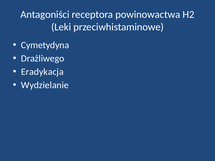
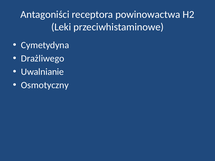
Eradykacja: Eradykacja -> Uwalnianie
Wydzielanie: Wydzielanie -> Osmotyczny
